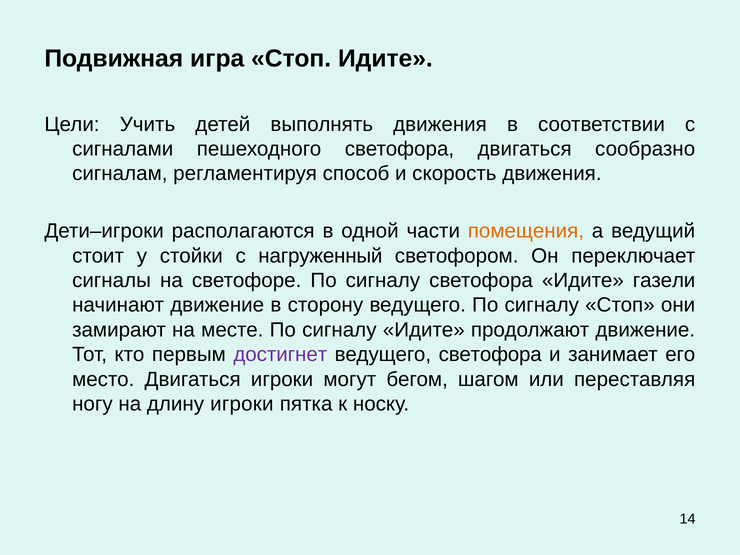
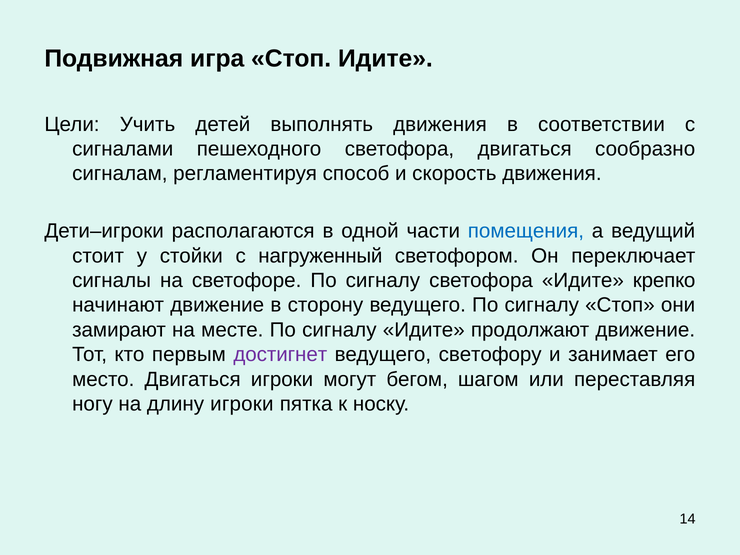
помещения colour: orange -> blue
газели: газели -> крепко
ведущего светофора: светофора -> светофору
